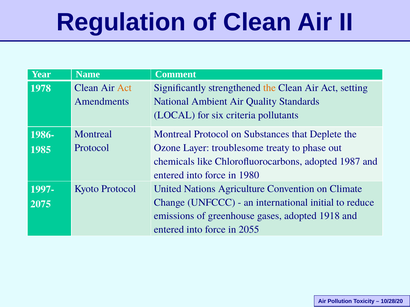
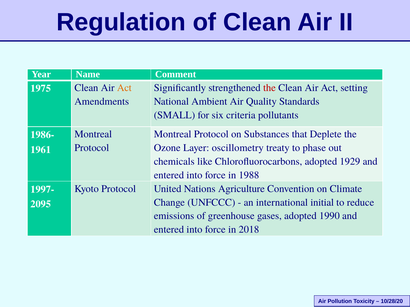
the at (269, 88) colour: orange -> red
1978: 1978 -> 1975
LOCAL: LOCAL -> SMALL
troublesome: troublesome -> oscillometry
1985: 1985 -> 1961
1987: 1987 -> 1929
1980: 1980 -> 1988
2075: 2075 -> 2095
1918: 1918 -> 1990
2055: 2055 -> 2018
